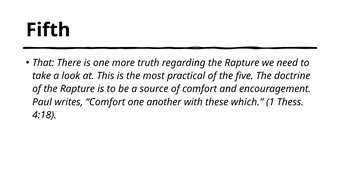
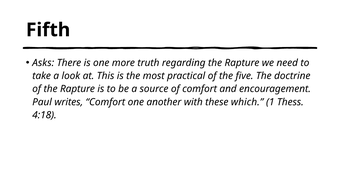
That: That -> Asks
